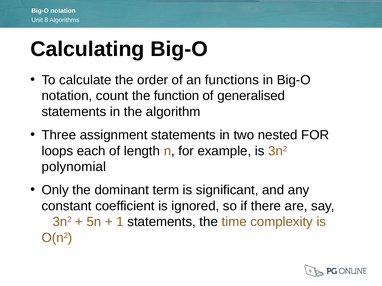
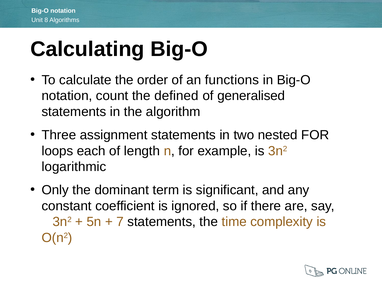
function: function -> defined
polynomial: polynomial -> logarithmic
1: 1 -> 7
